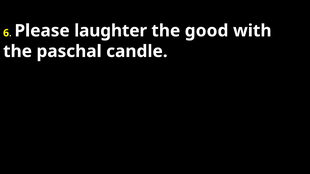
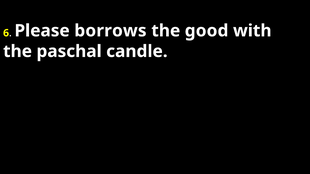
laughter: laughter -> borrows
